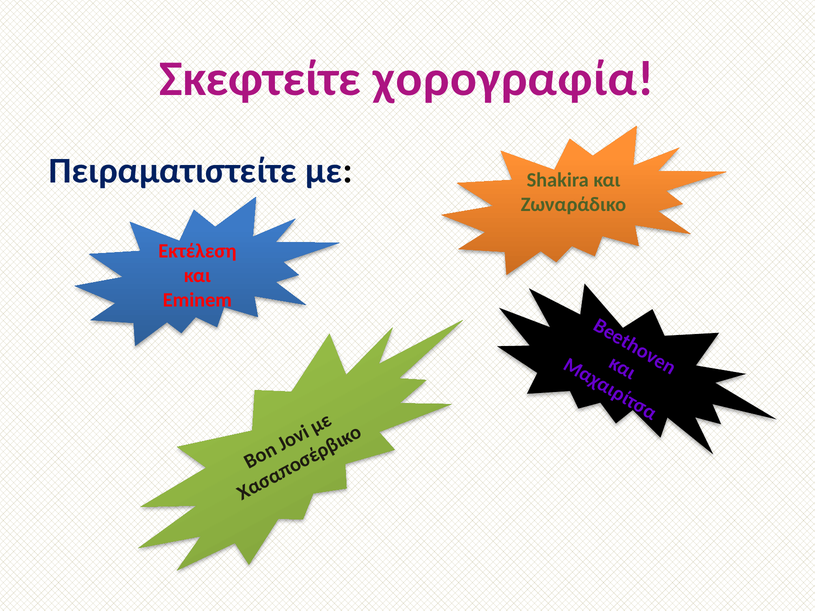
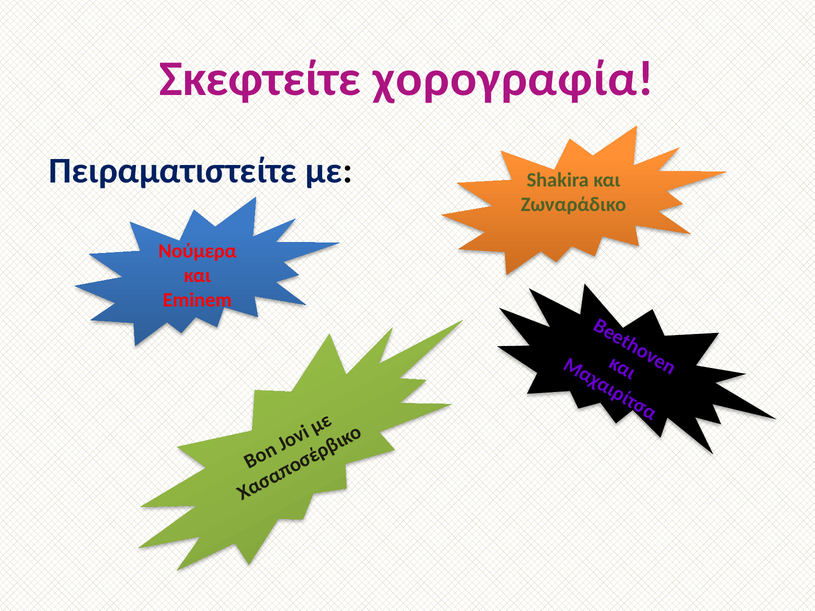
Εκτέλεση: Εκτέλεση -> Νούμερα
